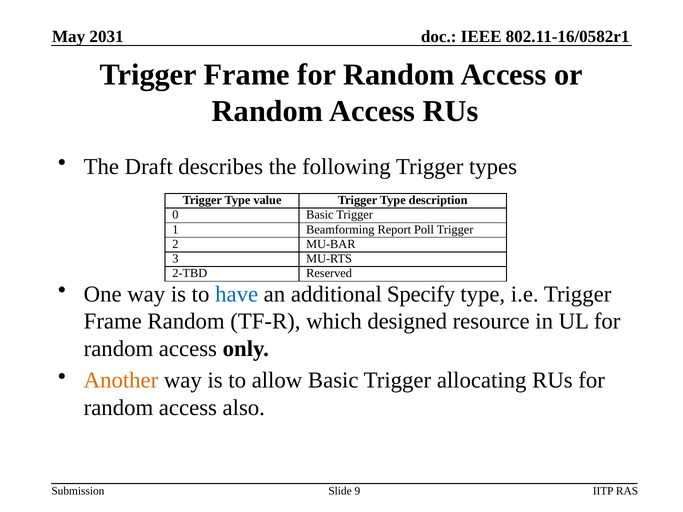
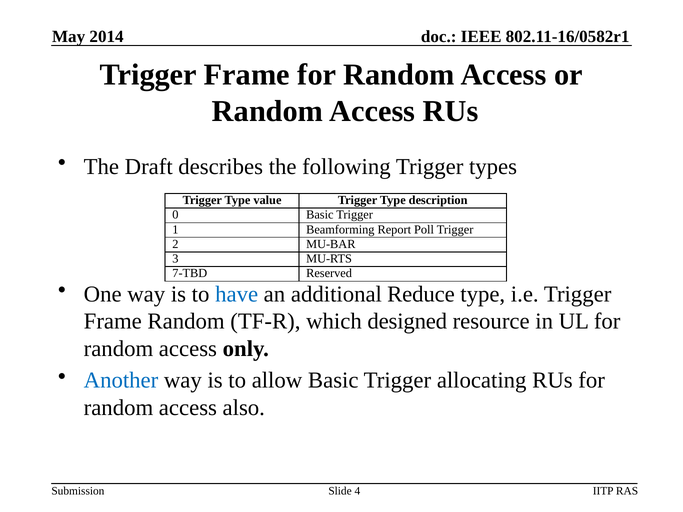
2031: 2031 -> 2014
2-TBD: 2-TBD -> 7-TBD
Specify: Specify -> Reduce
Another colour: orange -> blue
9: 9 -> 4
